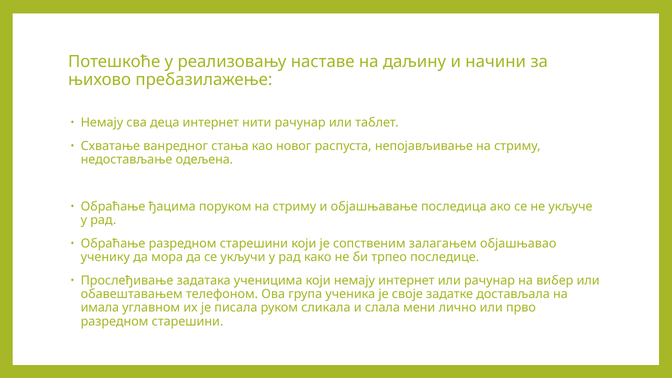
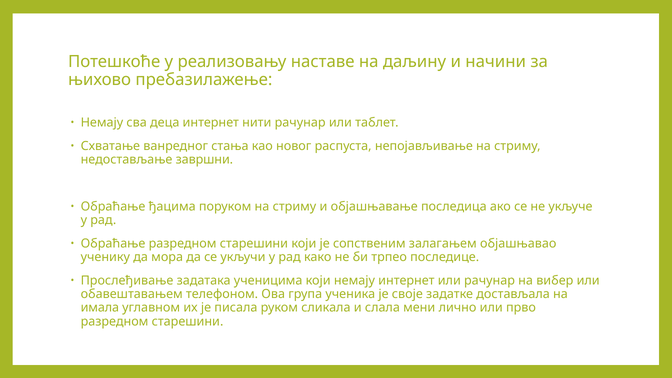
одељена: одељена -> завршни
